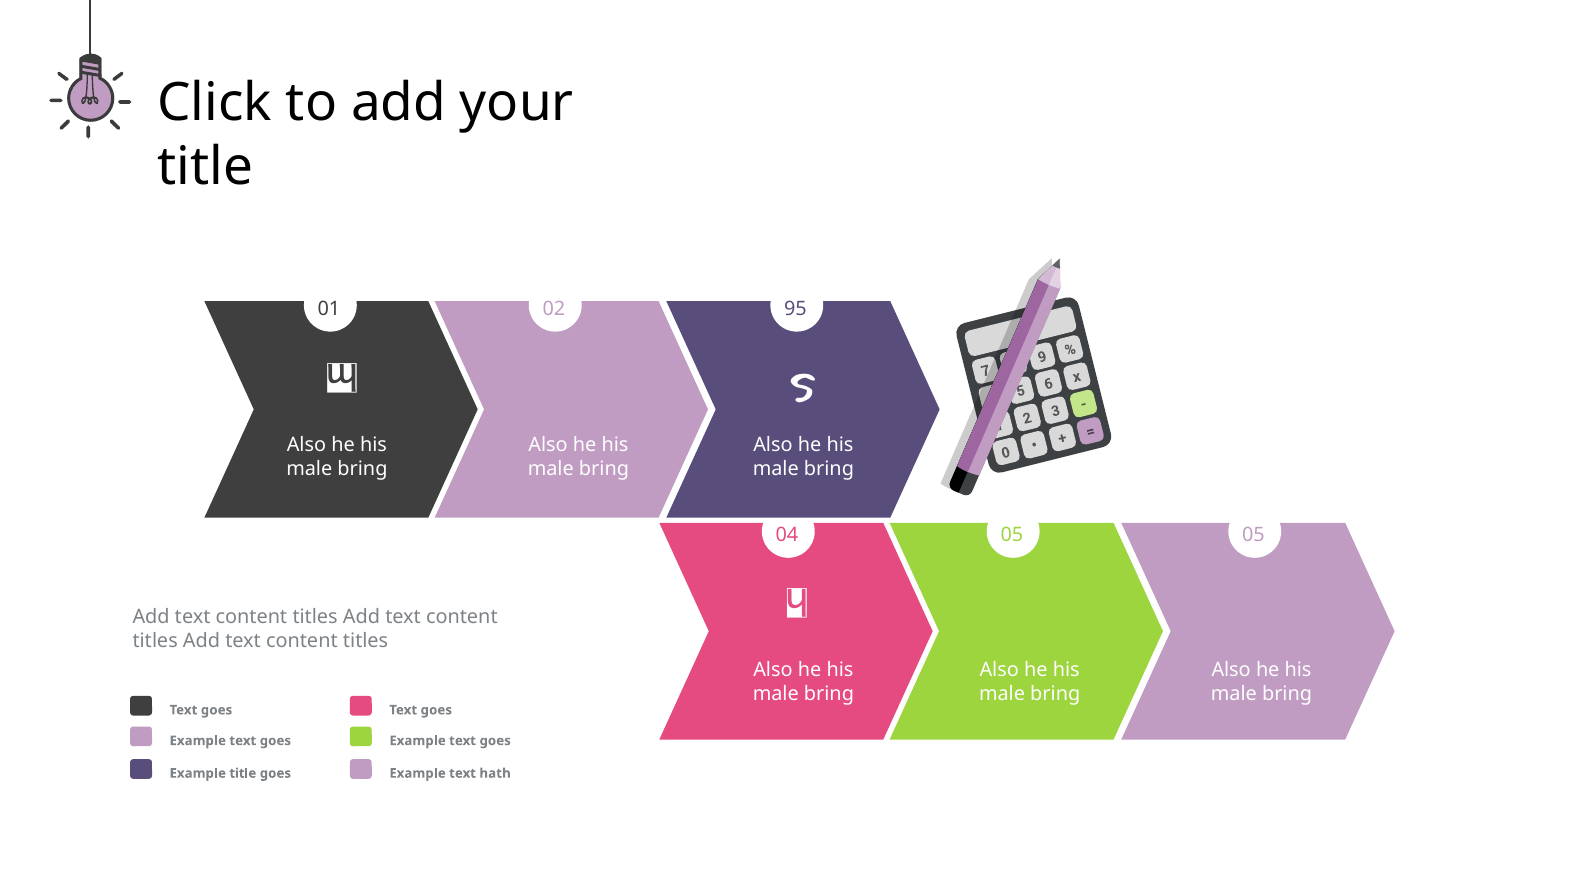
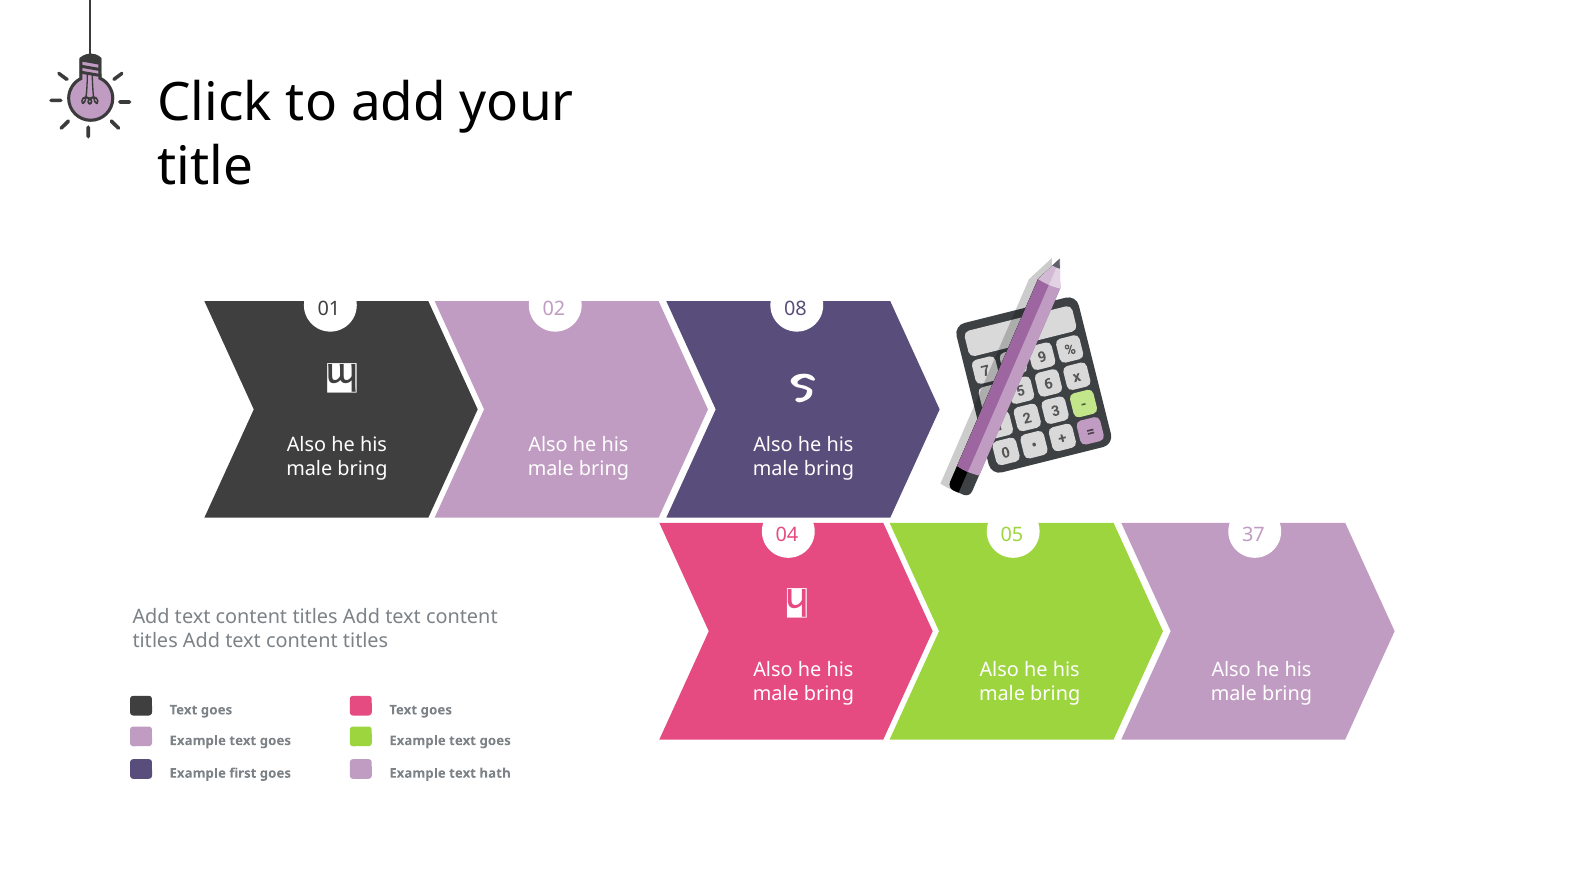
95: 95 -> 08
05 05: 05 -> 37
Example title: title -> first
